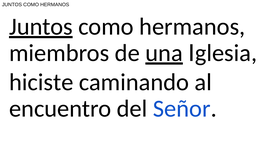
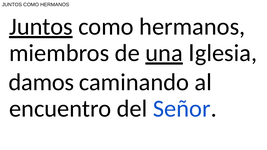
hiciste: hiciste -> damos
